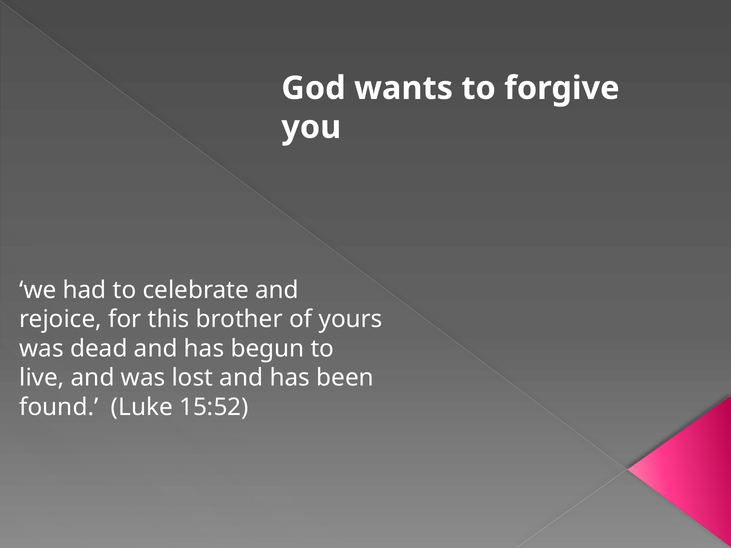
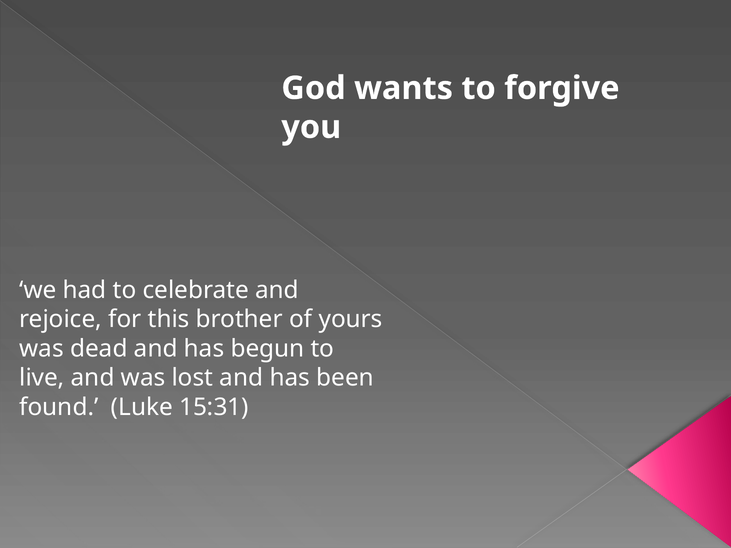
15:52: 15:52 -> 15:31
